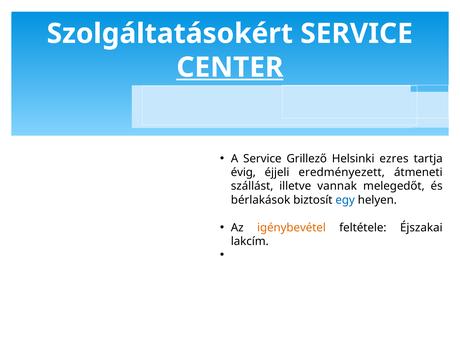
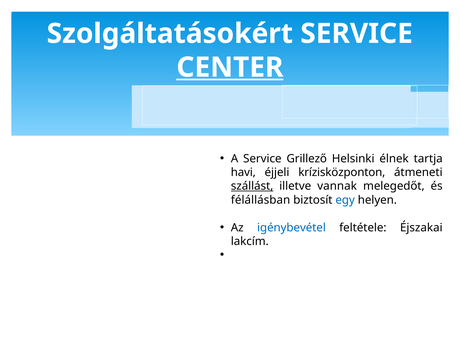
ezres: ezres -> élnek
évig: évig -> havi
eredményezett: eredményezett -> krízisközponton
szállást underline: none -> present
bérlakások: bérlakások -> félállásban
igénybevétel colour: orange -> blue
